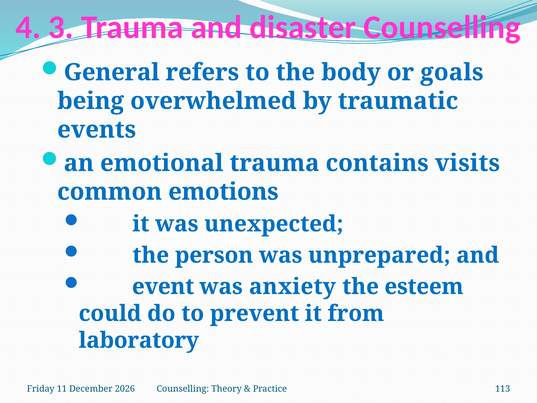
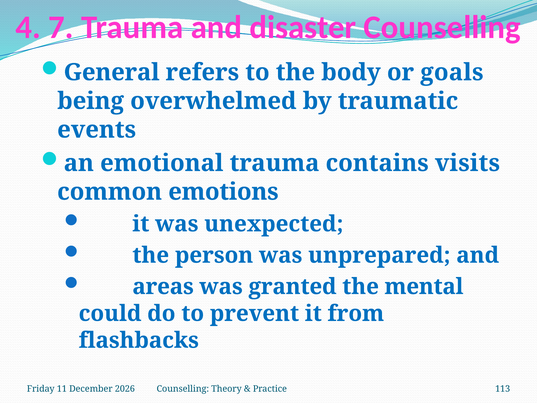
3: 3 -> 7
event: event -> areas
anxiety: anxiety -> granted
esteem: esteem -> mental
laboratory: laboratory -> flashbacks
